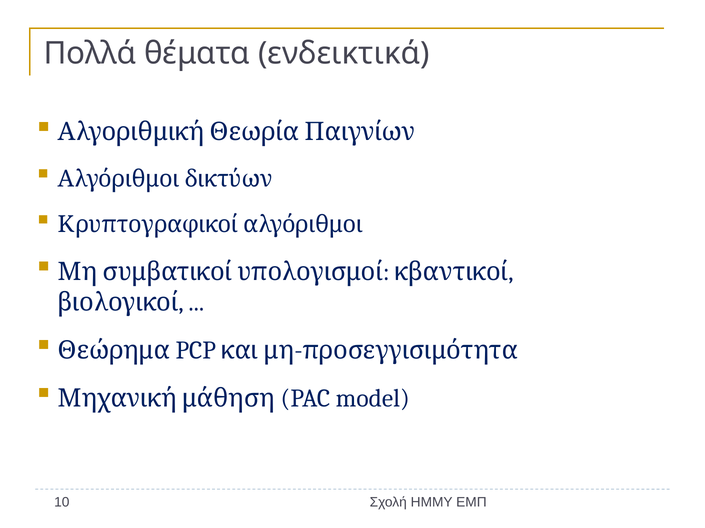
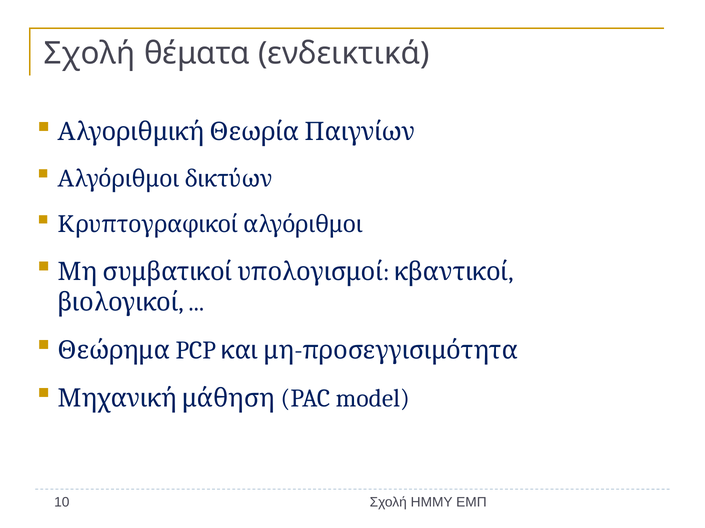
Πολλά at (90, 53): Πολλά -> Σχολή
